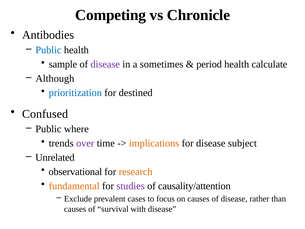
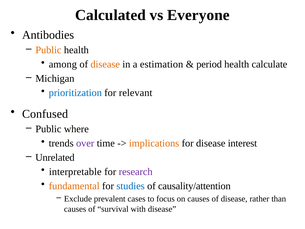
Competing: Competing -> Calculated
Chronicle: Chronicle -> Everyone
Public at (48, 50) colour: blue -> orange
sample: sample -> among
disease at (105, 64) colour: purple -> orange
sometimes: sometimes -> estimation
Although: Although -> Michigan
destined: destined -> relevant
subject: subject -> interest
observational: observational -> interpretable
research colour: orange -> purple
studies colour: purple -> blue
